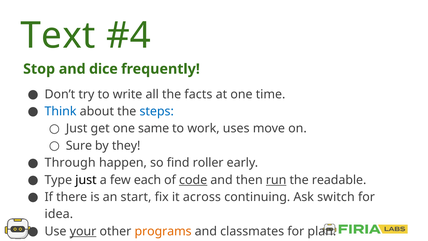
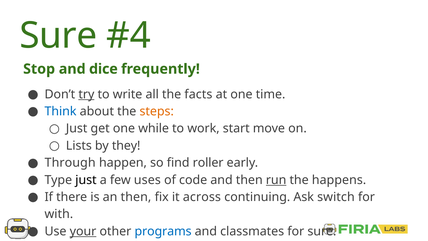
Text at (58, 36): Text -> Sure
try underline: none -> present
steps colour: blue -> orange
same: same -> while
uses: uses -> start
Sure: Sure -> Lists
each: each -> uses
code underline: present -> none
readable: readable -> happens
an start: start -> then
idea: idea -> with
programs colour: orange -> blue
for plan: plan -> sure
